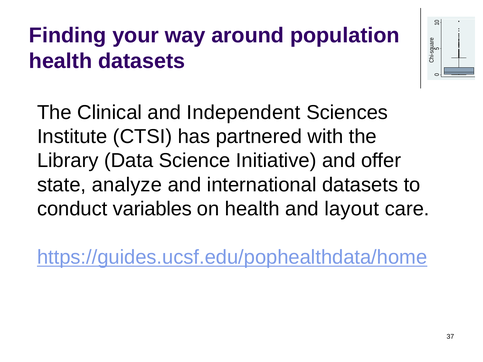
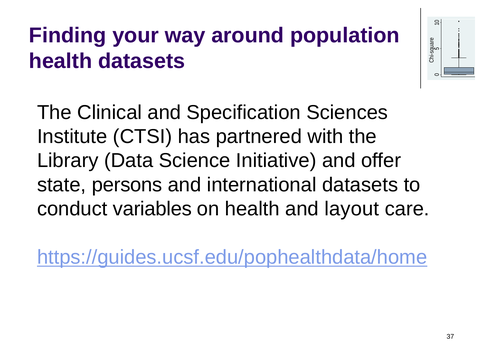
Independent: Independent -> Specification
analyze: analyze -> persons
